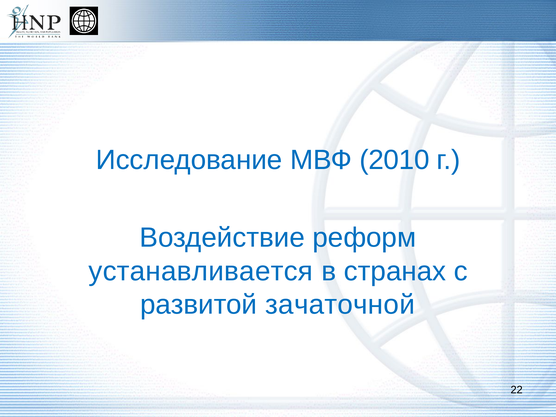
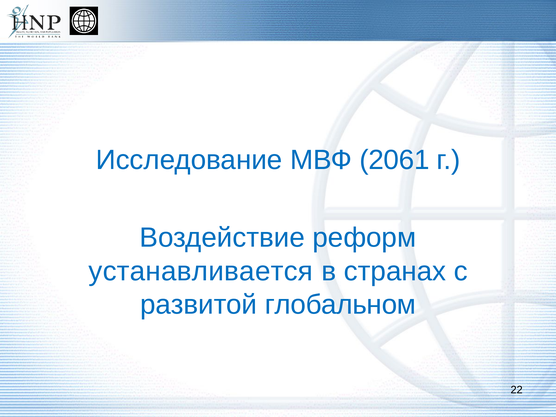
2010: 2010 -> 2061
зачаточной: зачаточной -> глобальном
